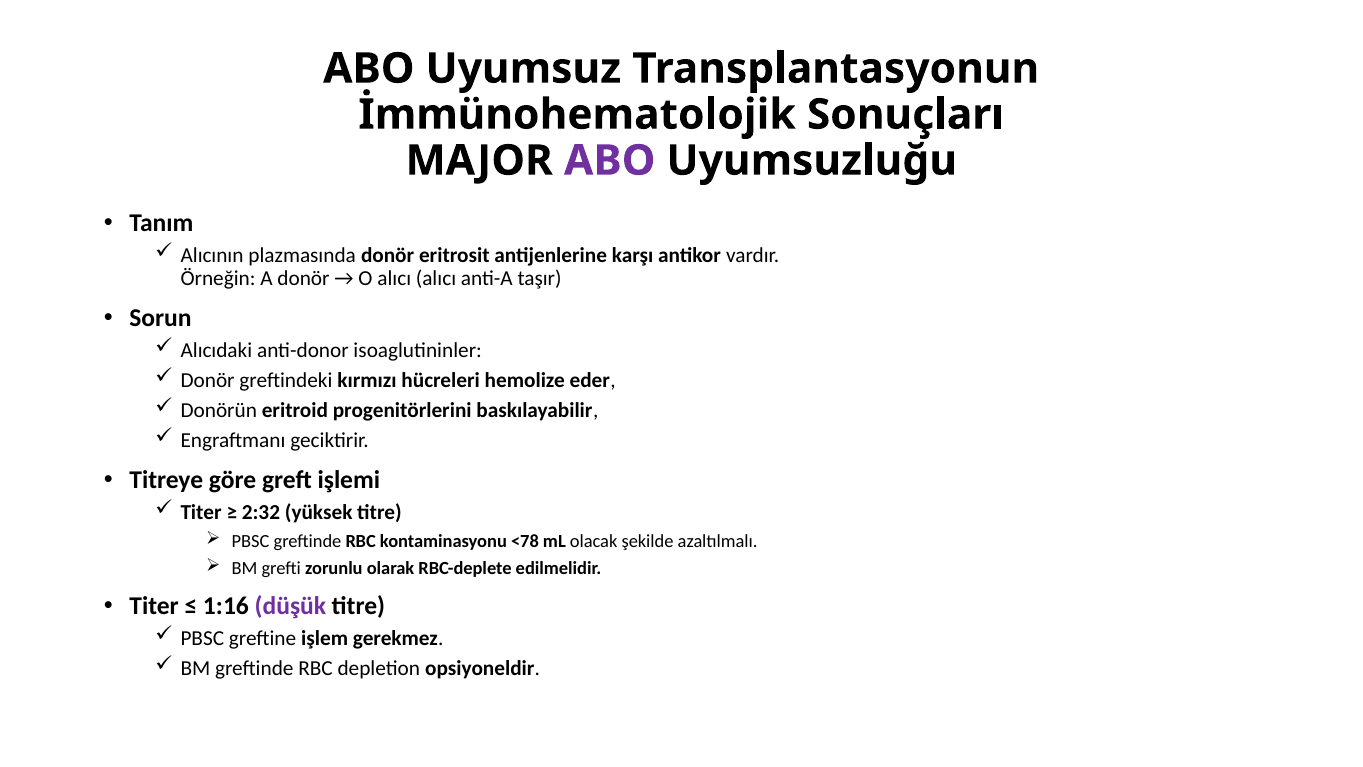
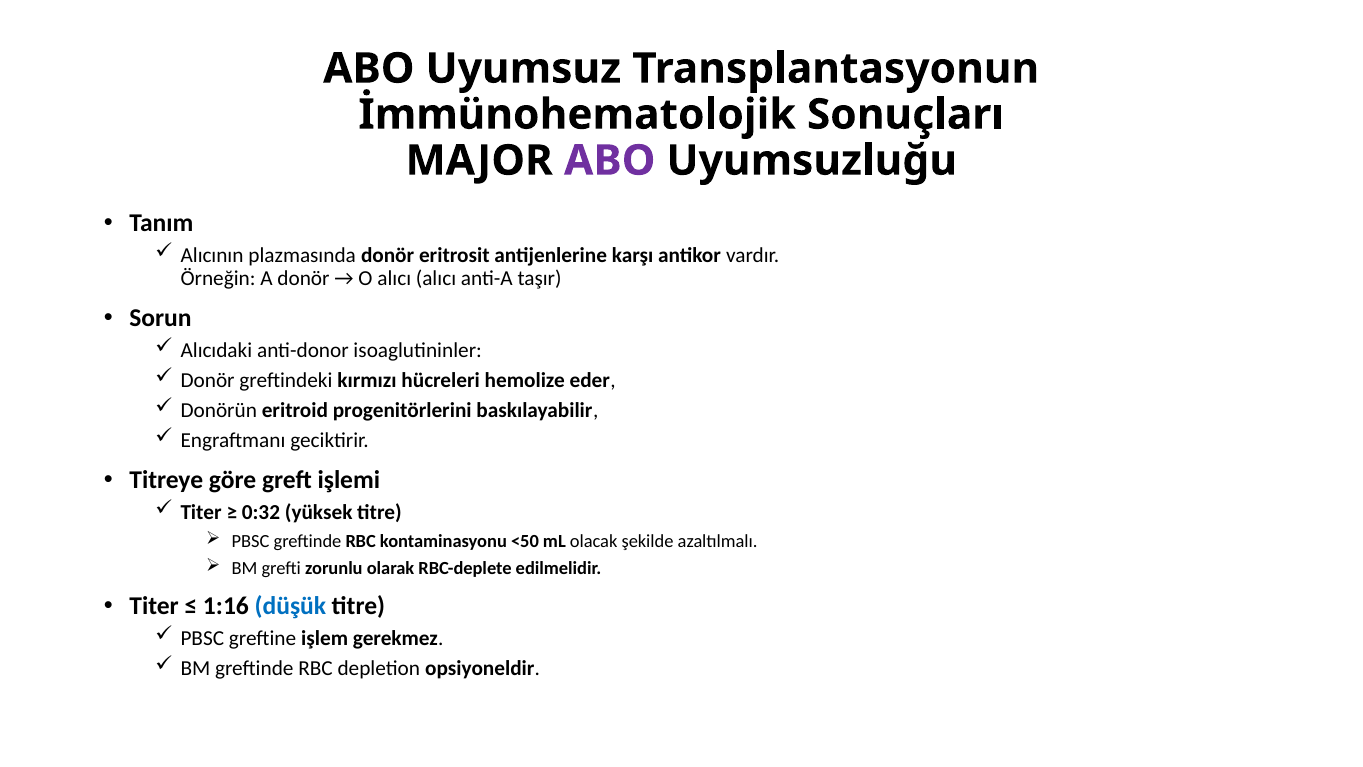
2:32: 2:32 -> 0:32
<78: <78 -> <50
düşük colour: purple -> blue
